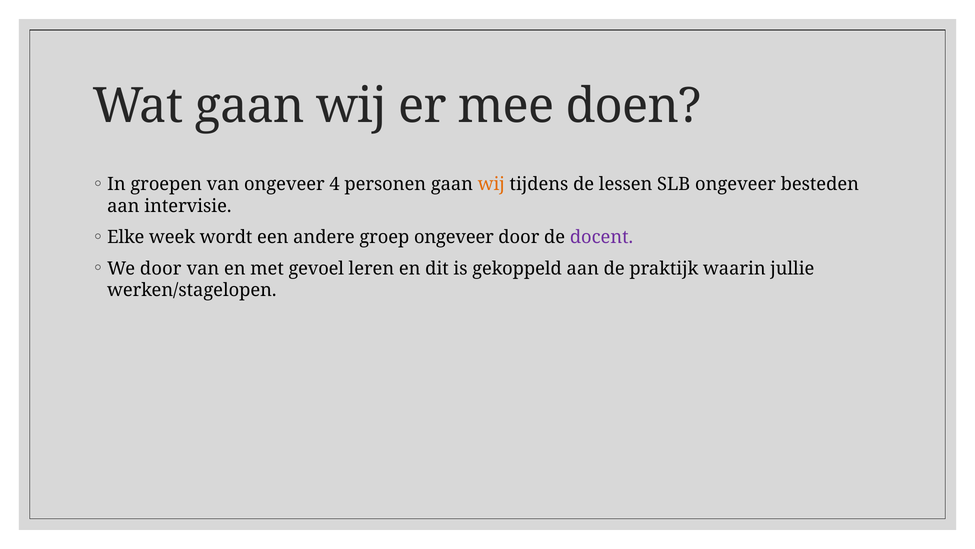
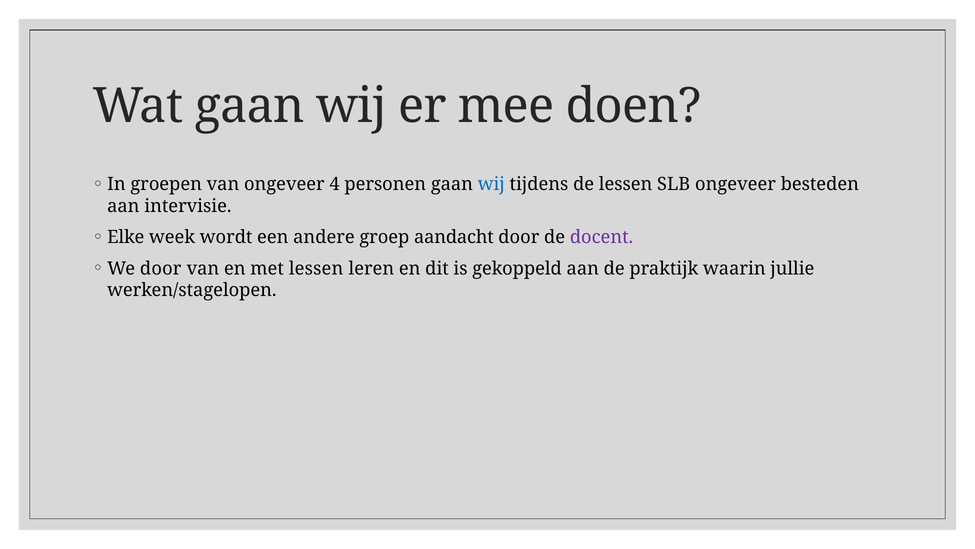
wij at (491, 184) colour: orange -> blue
groep ongeveer: ongeveer -> aandacht
met gevoel: gevoel -> lessen
